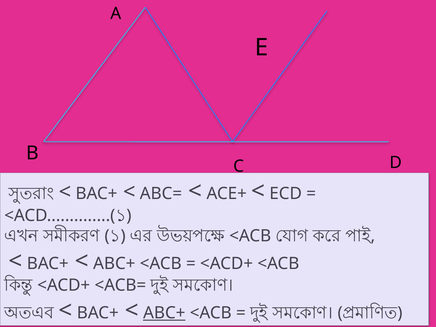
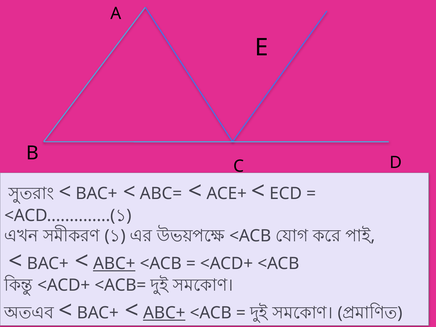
ABC+ at (114, 263) underline: none -> present
